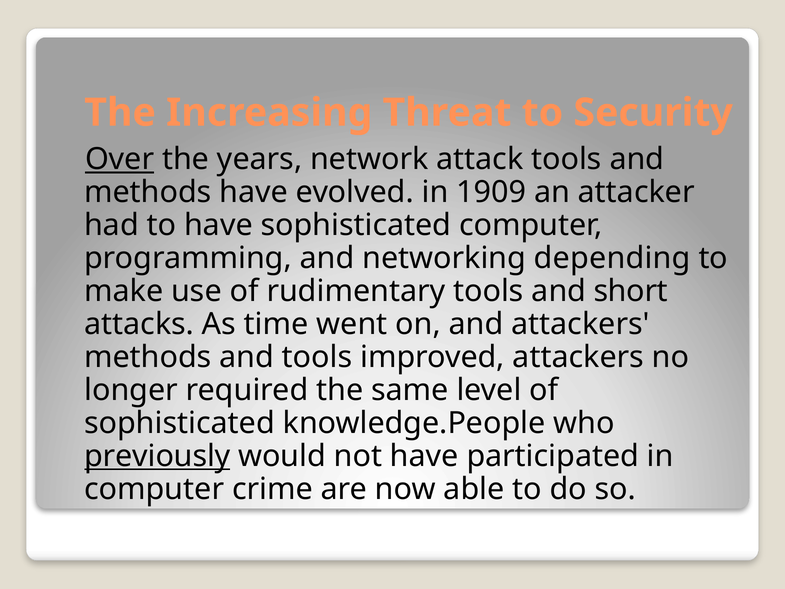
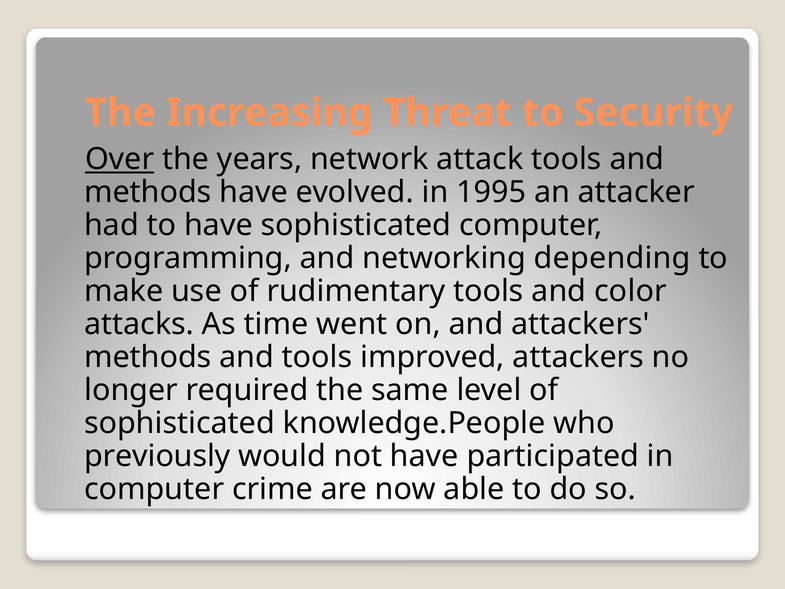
1909: 1909 -> 1995
short: short -> color
previously underline: present -> none
